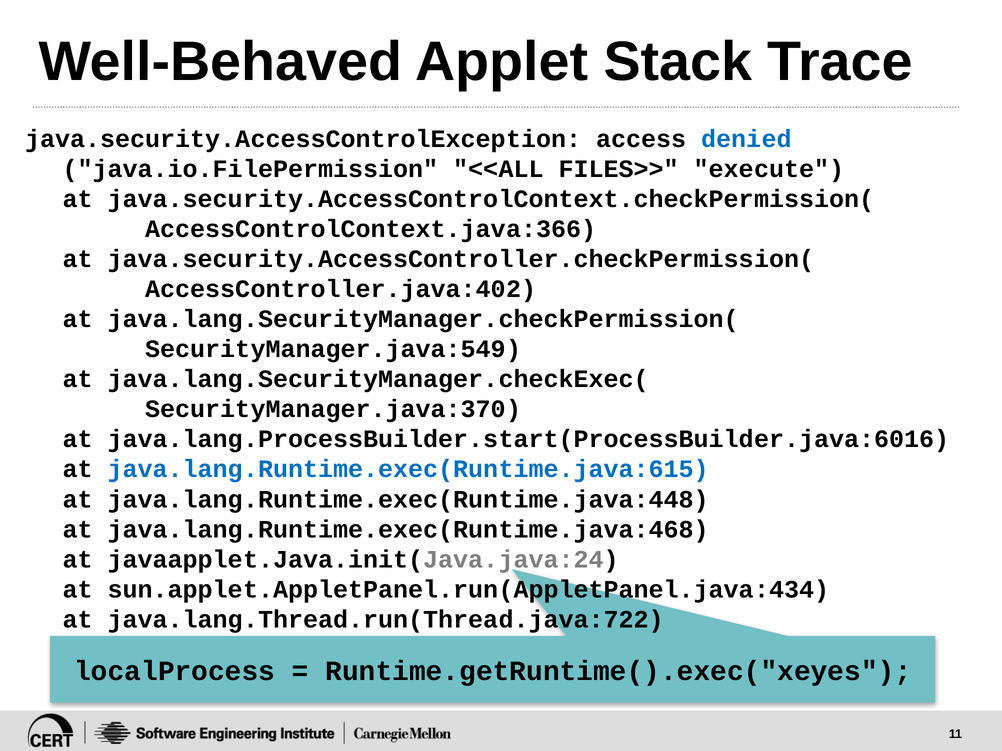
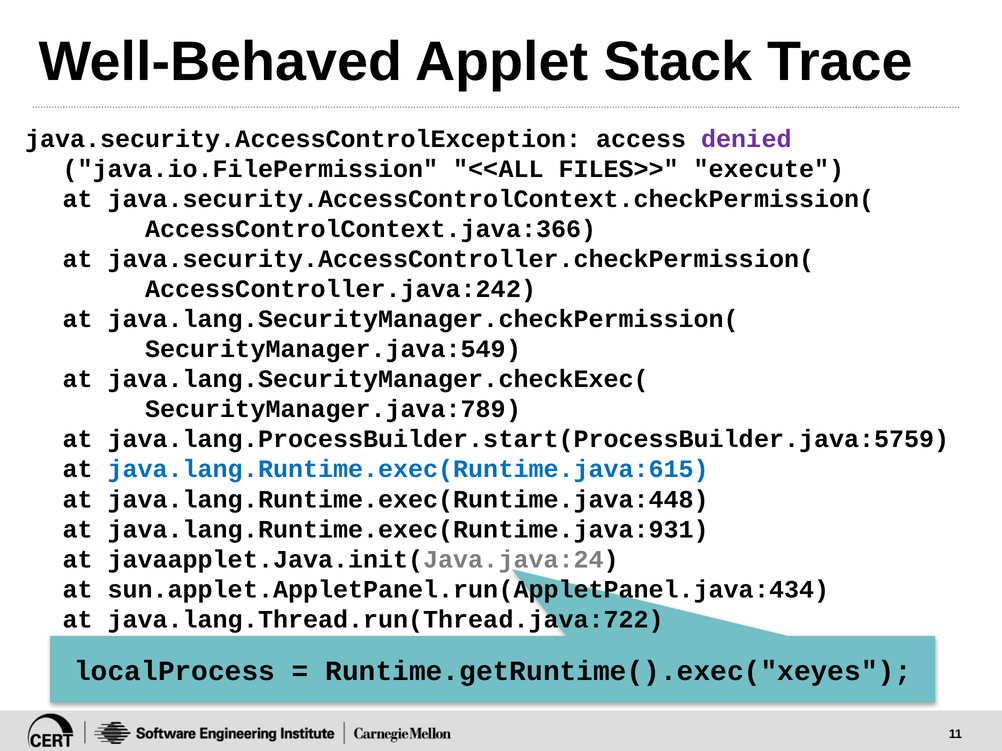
denied colour: blue -> purple
AccessController.java:402: AccessController.java:402 -> AccessController.java:242
SecurityManager.java:370: SecurityManager.java:370 -> SecurityManager.java:789
java.lang.ProcessBuilder.start(ProcessBuilder.java:6016: java.lang.ProcessBuilder.start(ProcessBuilder.java:6016 -> java.lang.ProcessBuilder.start(ProcessBuilder.java:5759
java.lang.Runtime.exec(Runtime.java:468: java.lang.Runtime.exec(Runtime.java:468 -> java.lang.Runtime.exec(Runtime.java:931
